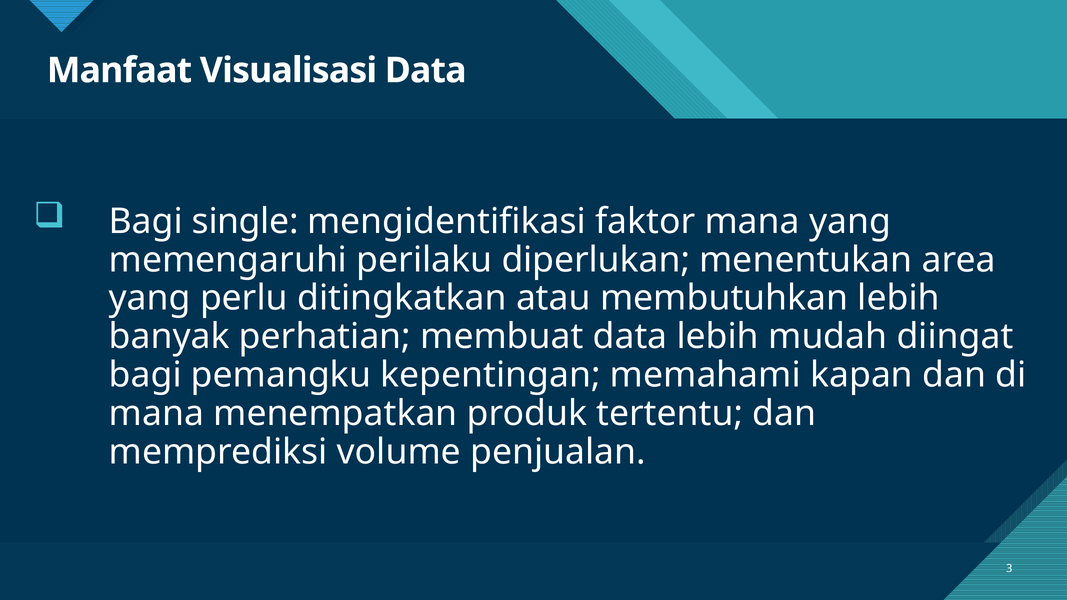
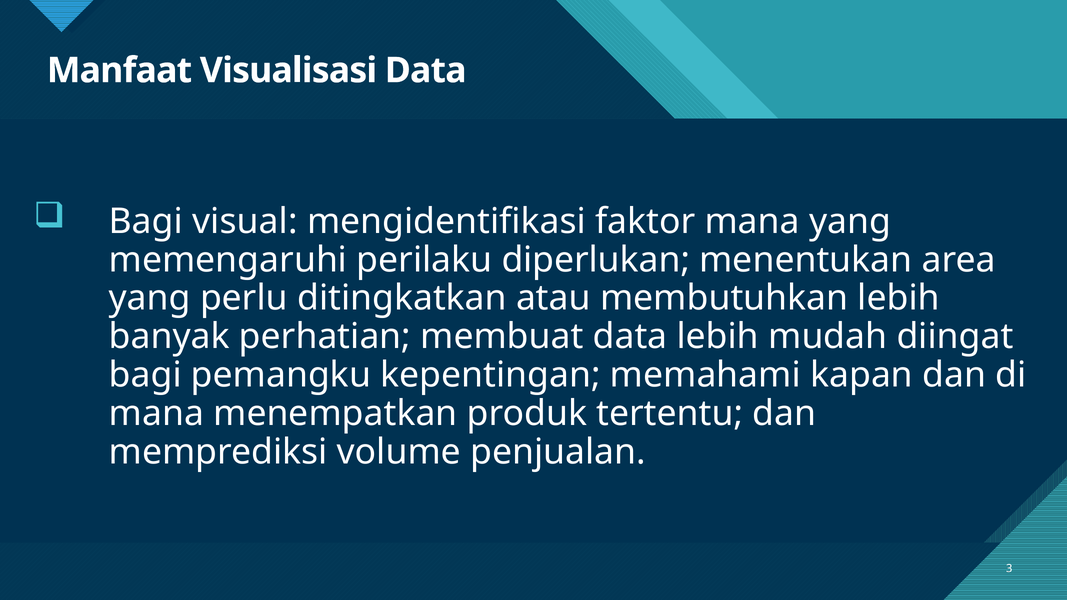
single: single -> visual
